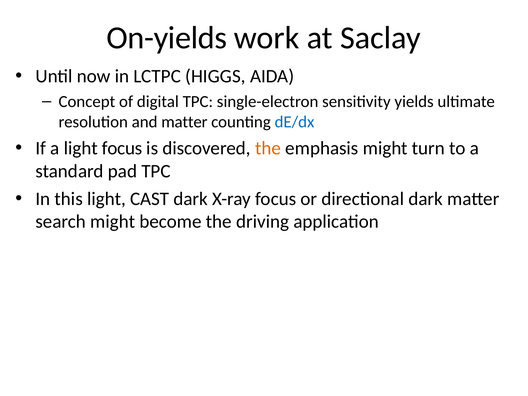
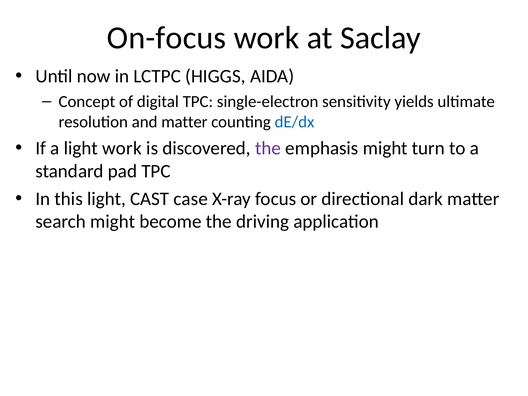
On-yields: On-yields -> On-focus
light focus: focus -> work
the at (268, 148) colour: orange -> purple
CAST dark: dark -> case
